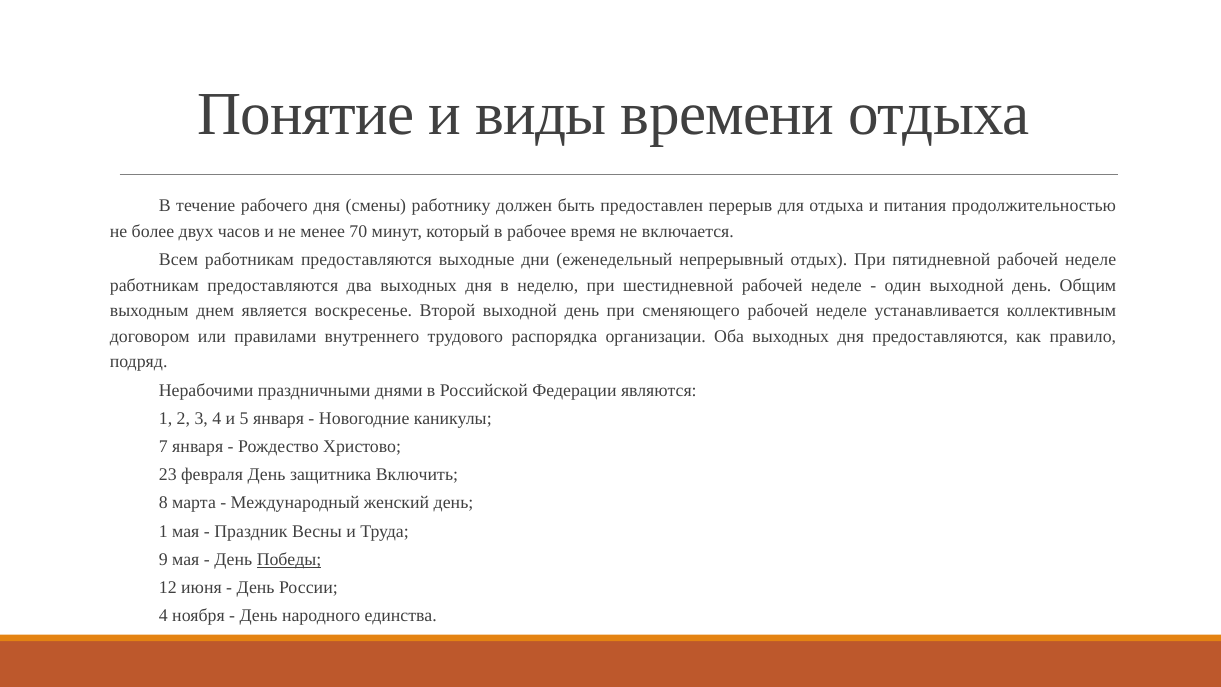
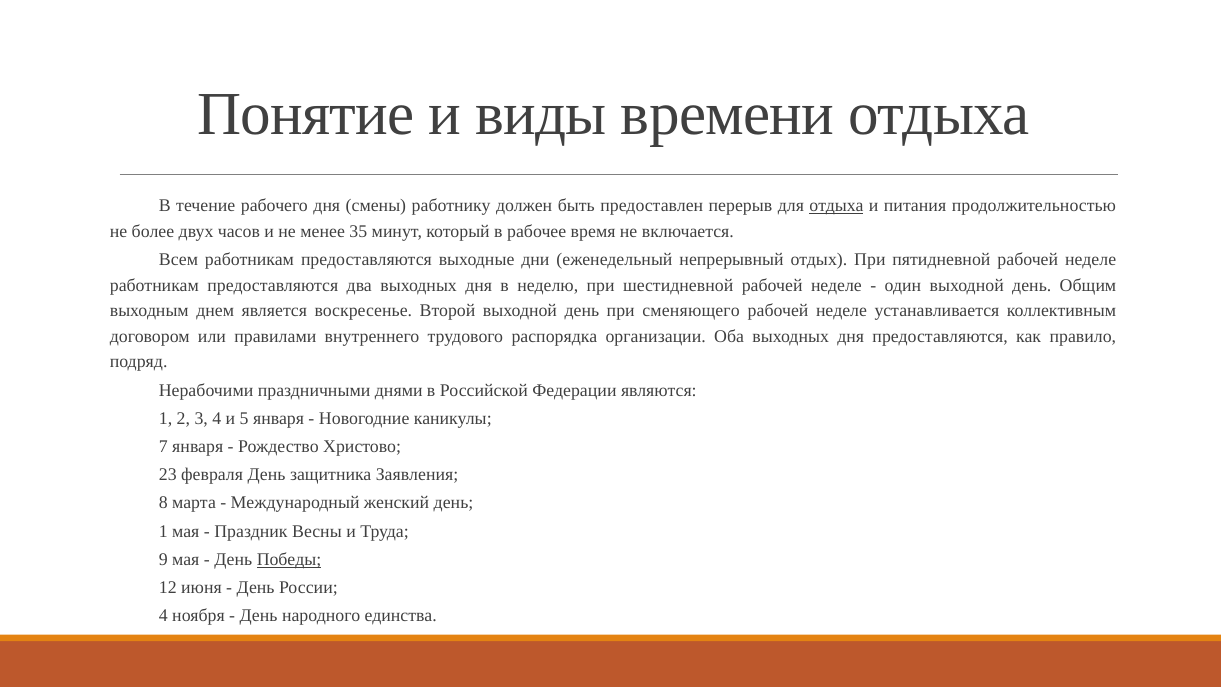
отдыха at (836, 206) underline: none -> present
70: 70 -> 35
Включить: Включить -> Заявления
